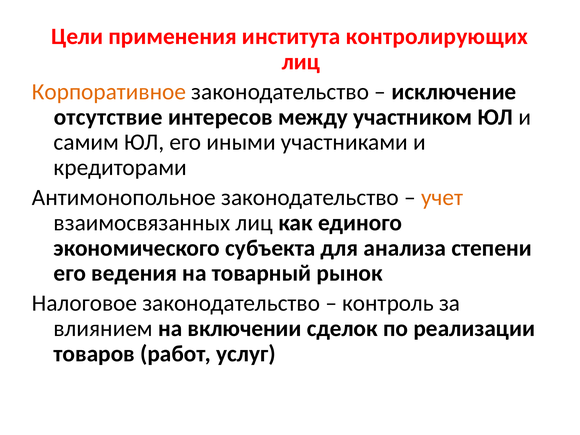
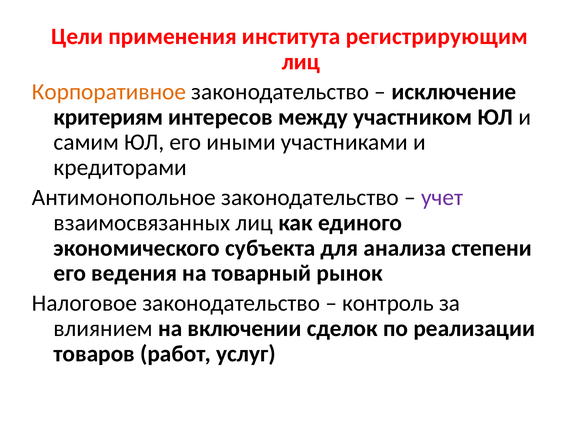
контролирующих: контролирующих -> регистрирующим
отсутствие: отсутствие -> критериям
учет colour: orange -> purple
